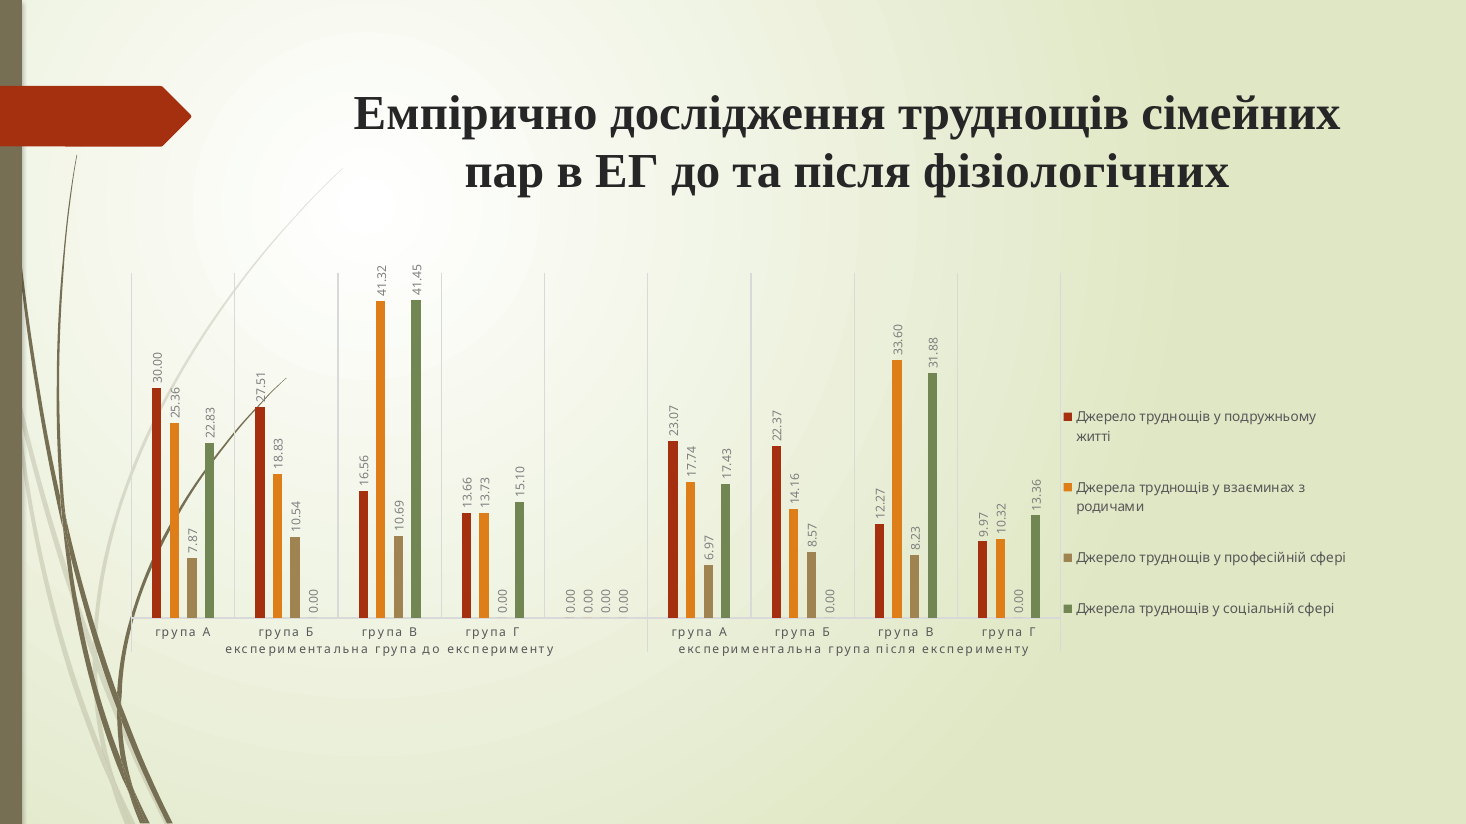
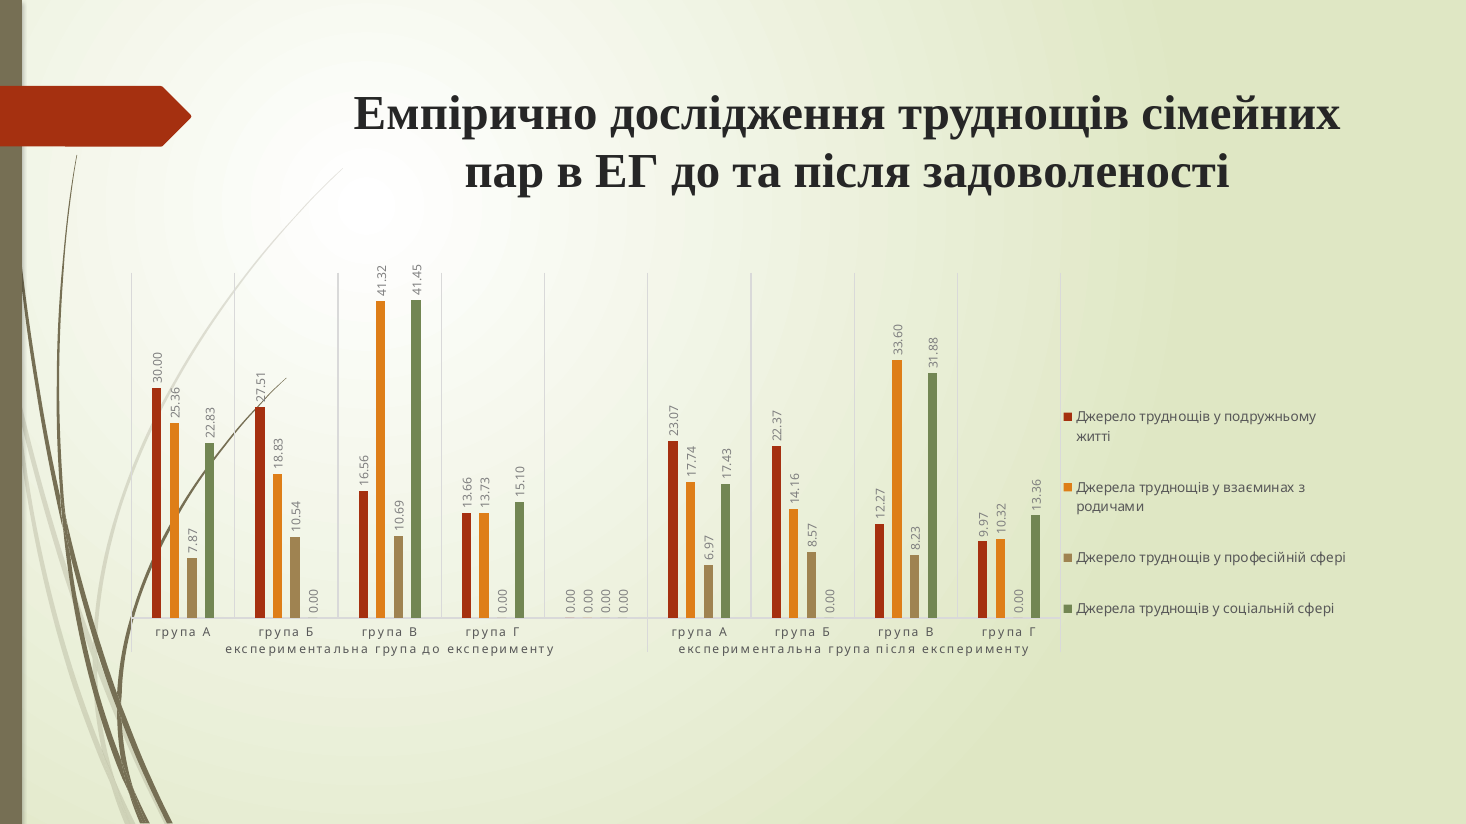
фізіологічних: фізіологічних -> задоволеності
